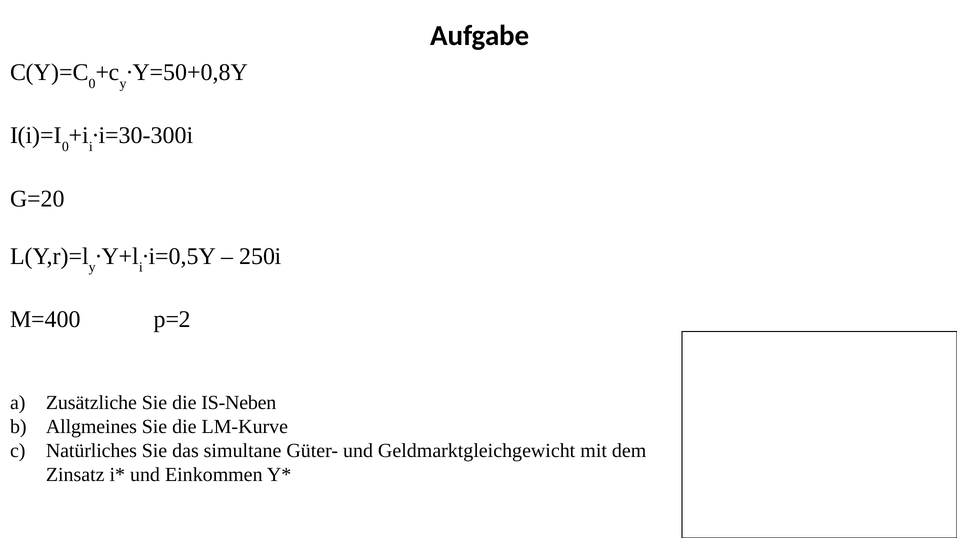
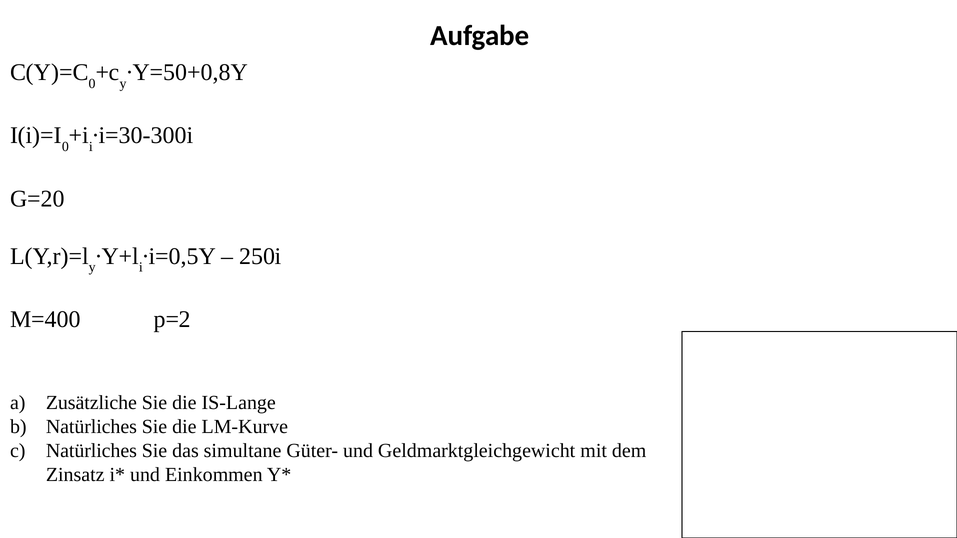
IS-Neben: IS-Neben -> IS-Lange
Allgmeines at (91, 427): Allgmeines -> Natürliches
